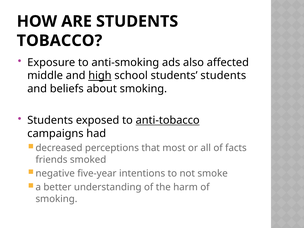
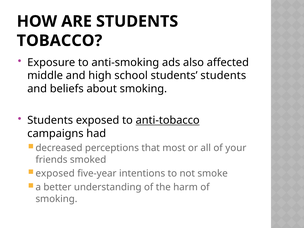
high underline: present -> none
facts: facts -> your
negative at (55, 173): negative -> exposed
